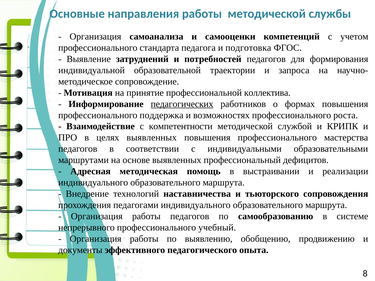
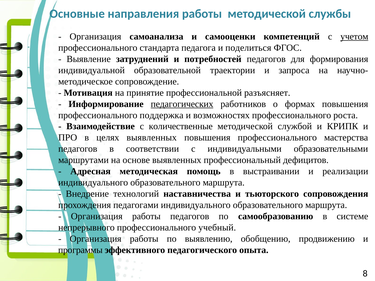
учетом underline: none -> present
подготовка: подготовка -> поделиться
коллектива: коллектива -> разъясняет
компетентности: компетентности -> количественные
документы: документы -> программы
